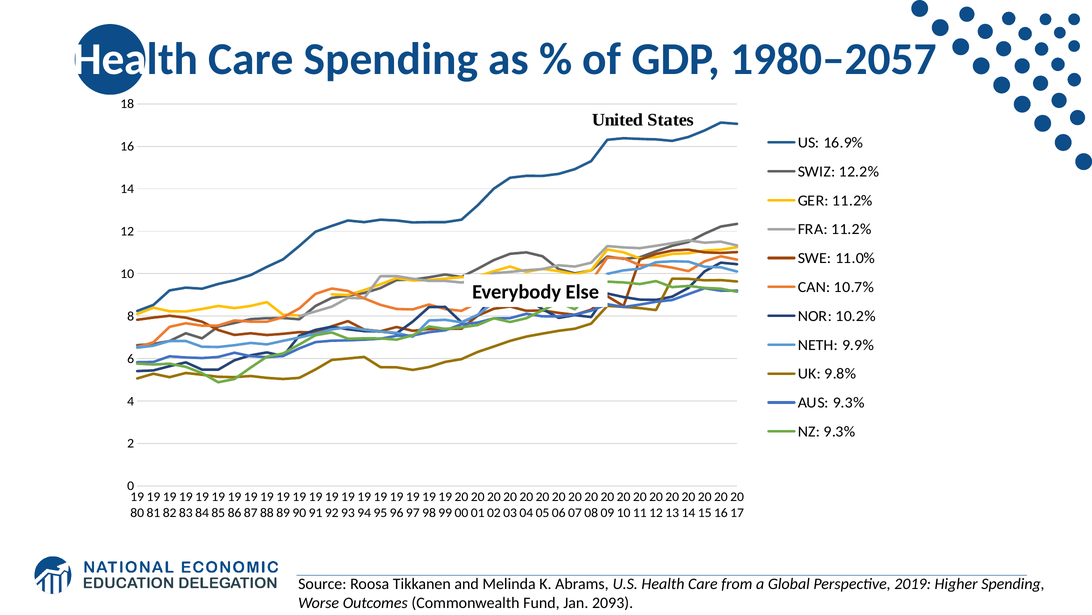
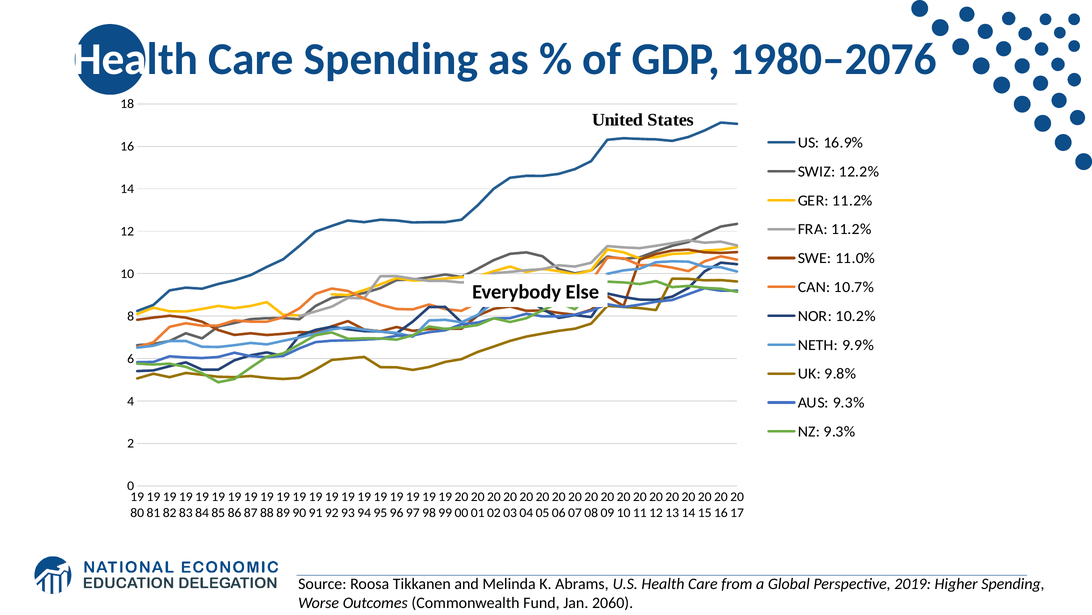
1980–2057: 1980–2057 -> 1980–2076
2093: 2093 -> 2060
